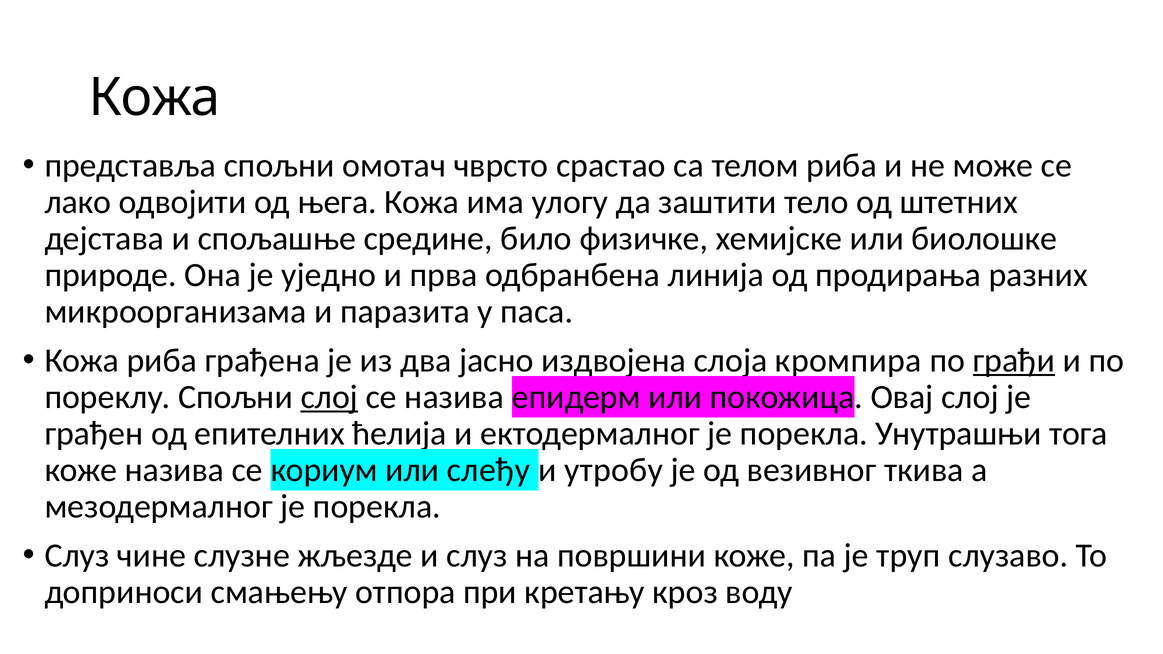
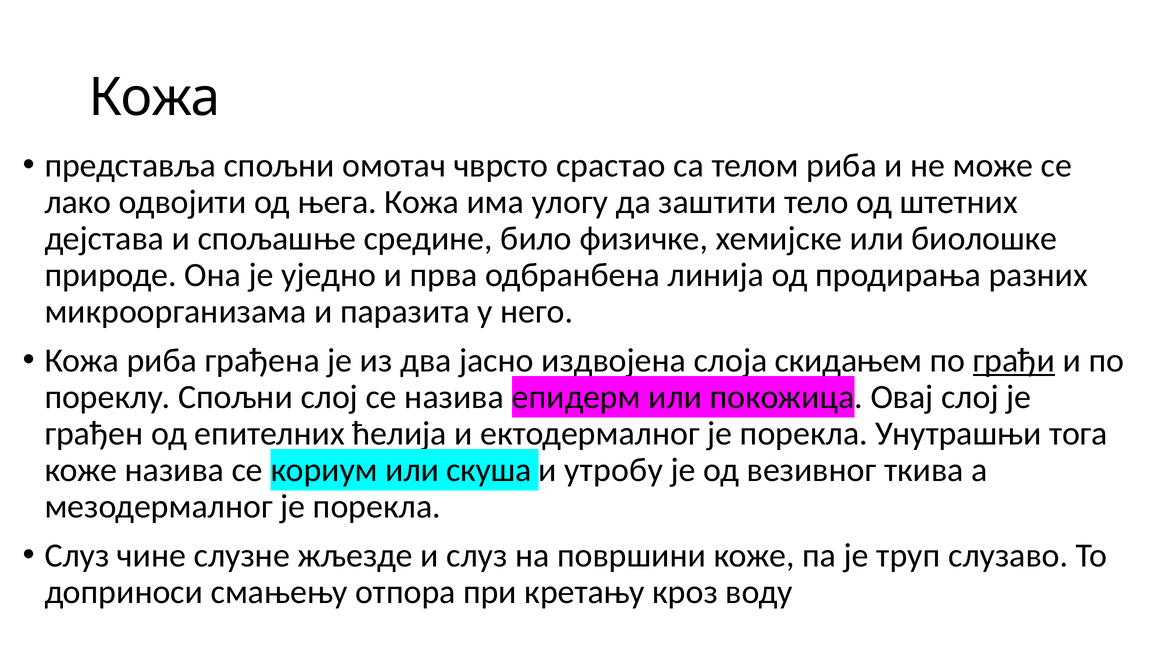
паса: паса -> него
кромпира: кромпира -> скидањем
слој at (329, 397) underline: present -> none
слеђу: слеђу -> скуша
